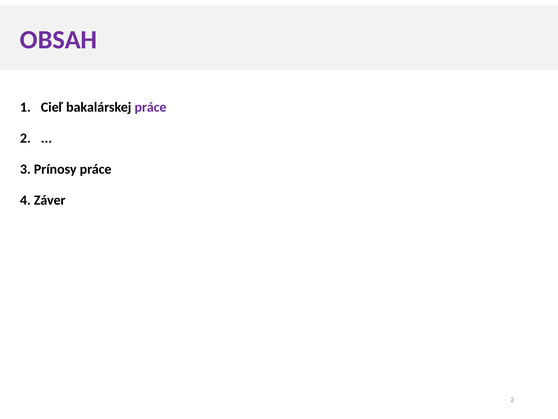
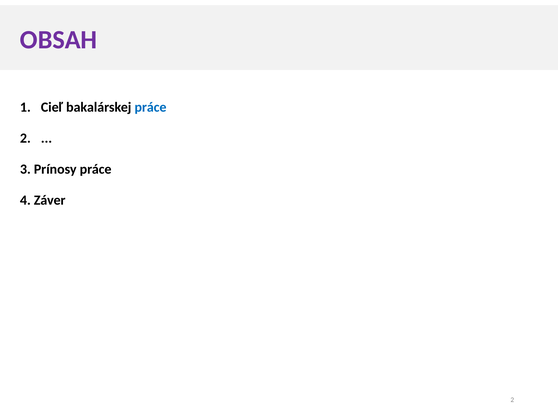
práce at (151, 107) colour: purple -> blue
